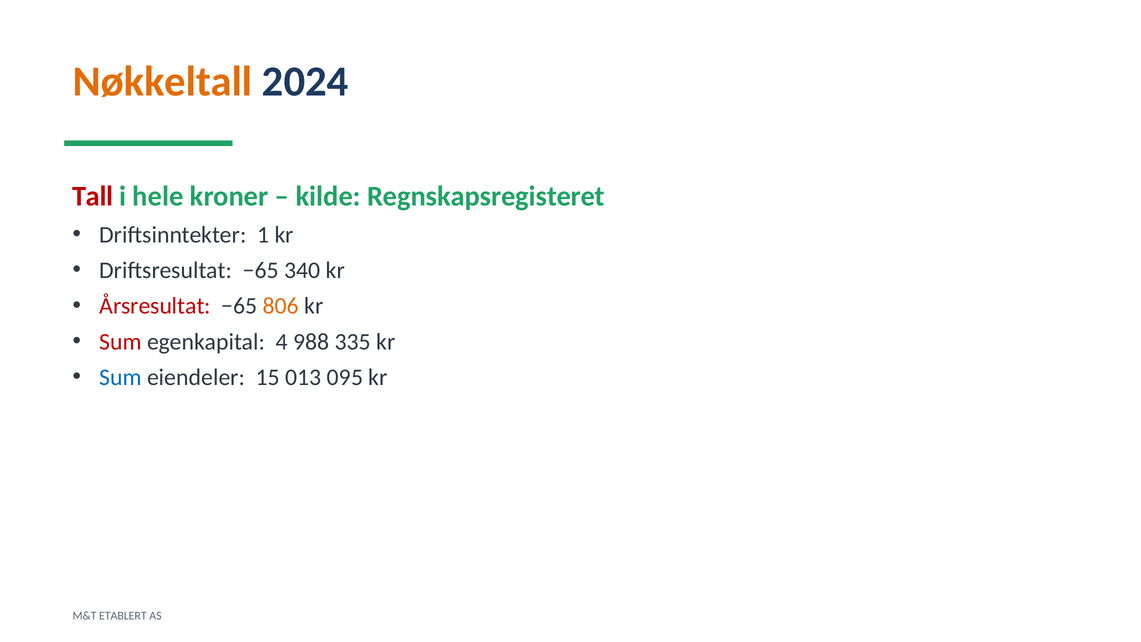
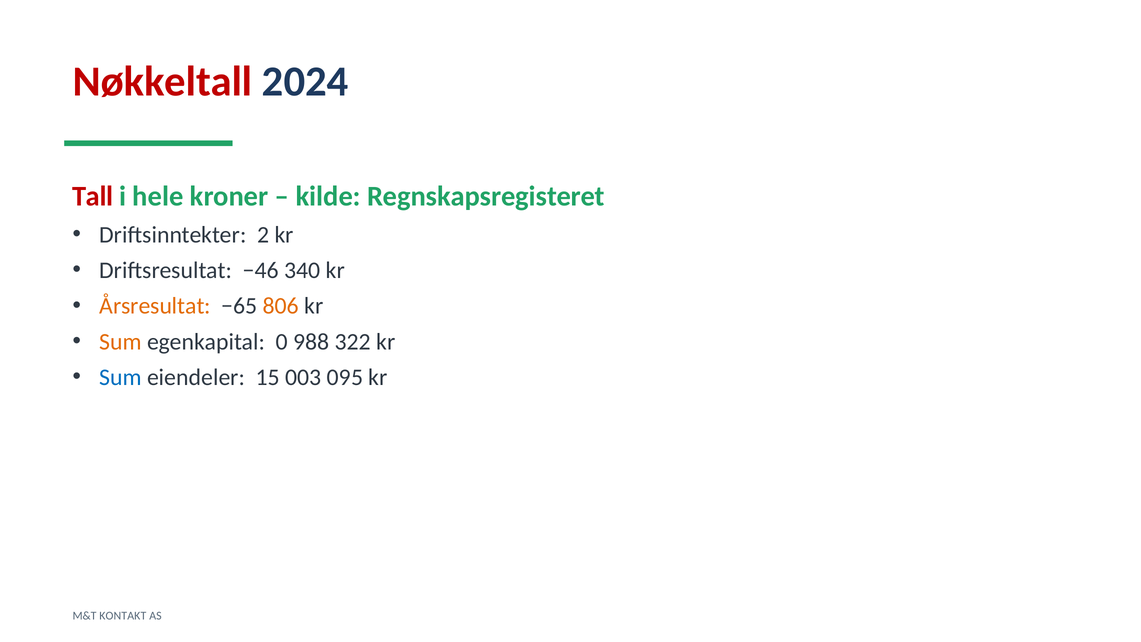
Nøkkeltall colour: orange -> red
1: 1 -> 2
Driftsresultat −65: −65 -> −46
Årsresultat colour: red -> orange
Sum at (121, 342) colour: red -> orange
4: 4 -> 0
335: 335 -> 322
013: 013 -> 003
ETABLERT: ETABLERT -> KONTAKT
